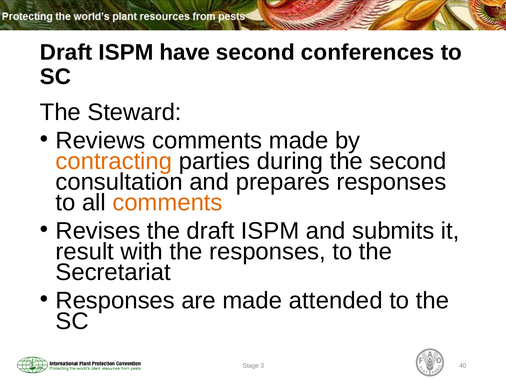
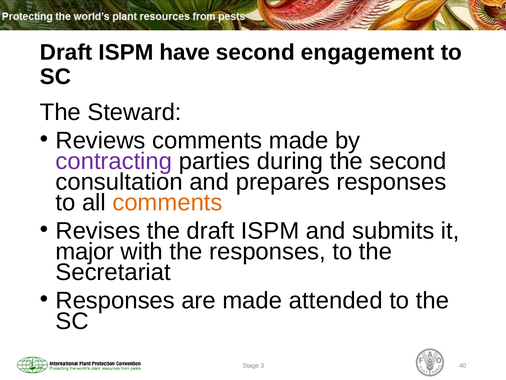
conferences: conferences -> engagement
contracting colour: orange -> purple
result: result -> major
